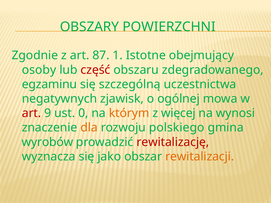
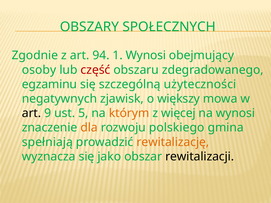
POWIERZCHNI: POWIERZCHNI -> SPOŁECZNYCH
87: 87 -> 94
1 Istotne: Istotne -> Wynosi
uczestnictwa: uczestnictwa -> użyteczności
ogólnej: ogólnej -> większy
art at (32, 113) colour: red -> black
0: 0 -> 5
wyrobów: wyrobów -> spełniają
rewitalizację colour: red -> orange
rewitalizacji colour: orange -> black
